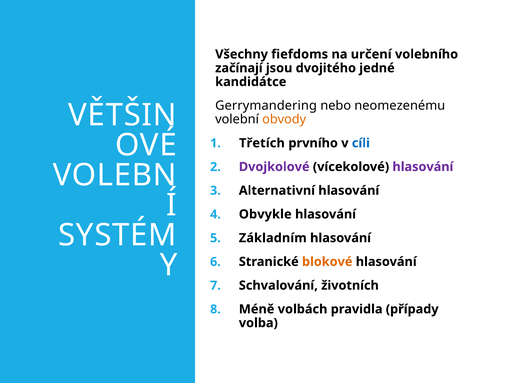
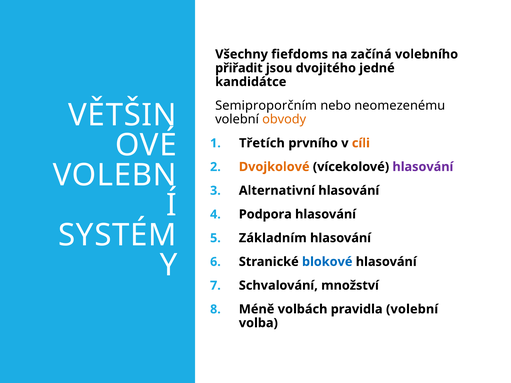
určení: určení -> začíná
začínají: začínají -> přiřadit
Gerrymandering: Gerrymandering -> Semiproporčním
cíli colour: blue -> orange
Dvojkolové colour: purple -> orange
Obvykle: Obvykle -> Podpora
blokové colour: orange -> blue
životních: životních -> množství
pravidla případy: případy -> volební
